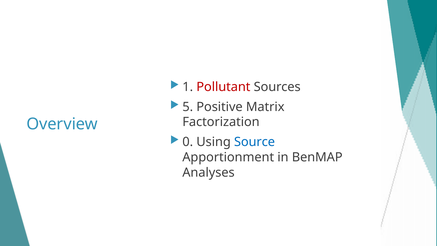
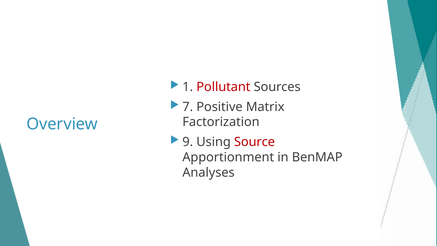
5: 5 -> 7
0: 0 -> 9
Source colour: blue -> red
